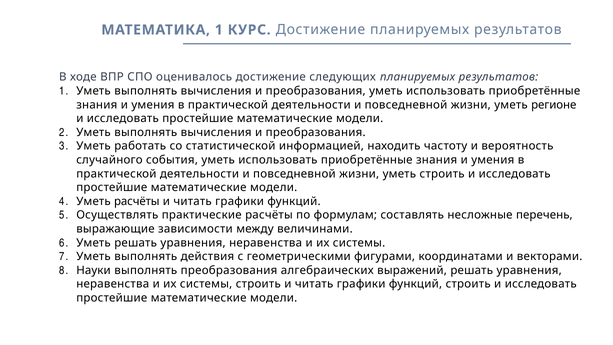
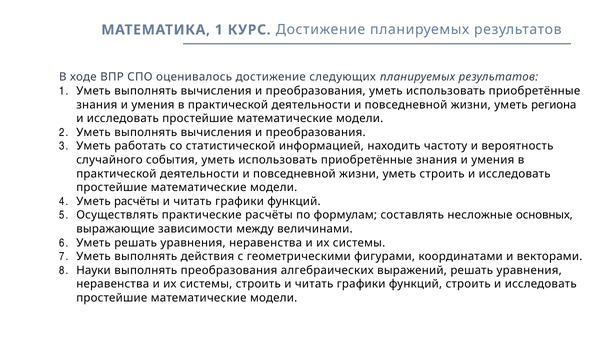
регионе: регионе -> региона
перечень: перечень -> основных
